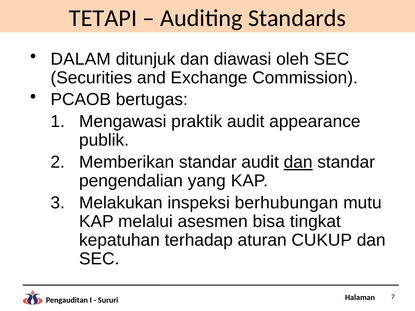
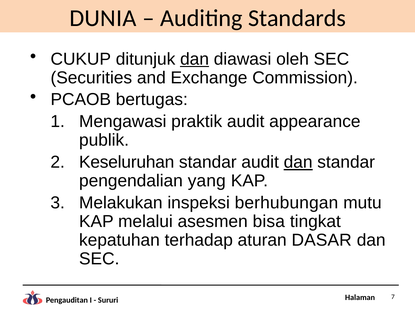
TETAPI: TETAPI -> DUNIA
DALAM: DALAM -> CUKUP
dan at (195, 59) underline: none -> present
Memberikan: Memberikan -> Keseluruhan
CUKUP: CUKUP -> DASAR
